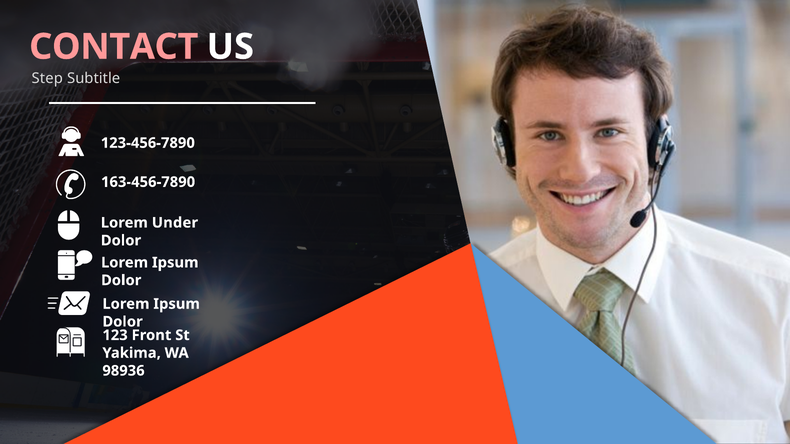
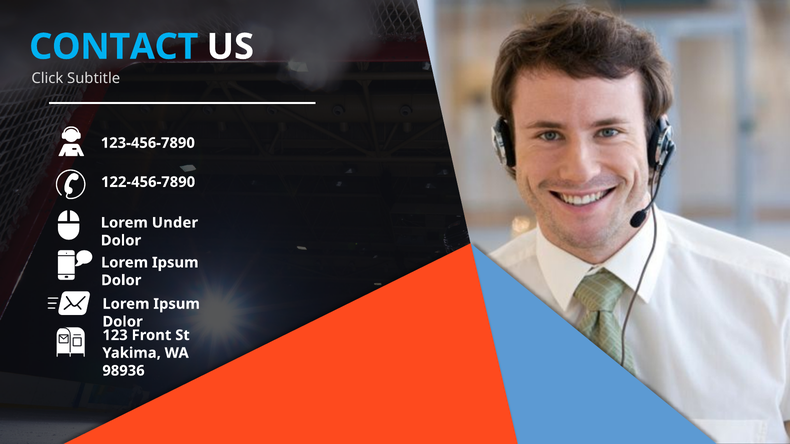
CONTACT colour: pink -> light blue
Step: Step -> Click
163-456-7890: 163-456-7890 -> 122-456-7890
